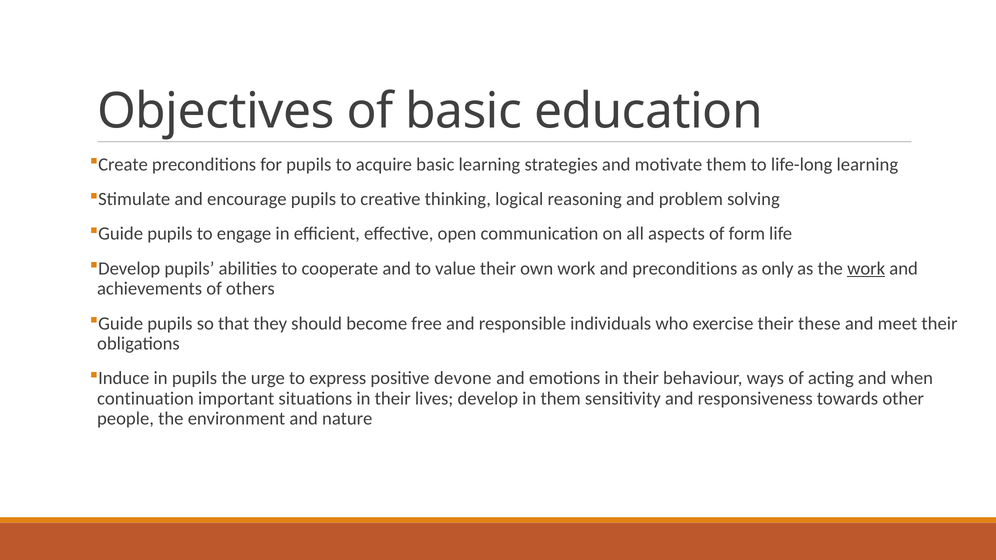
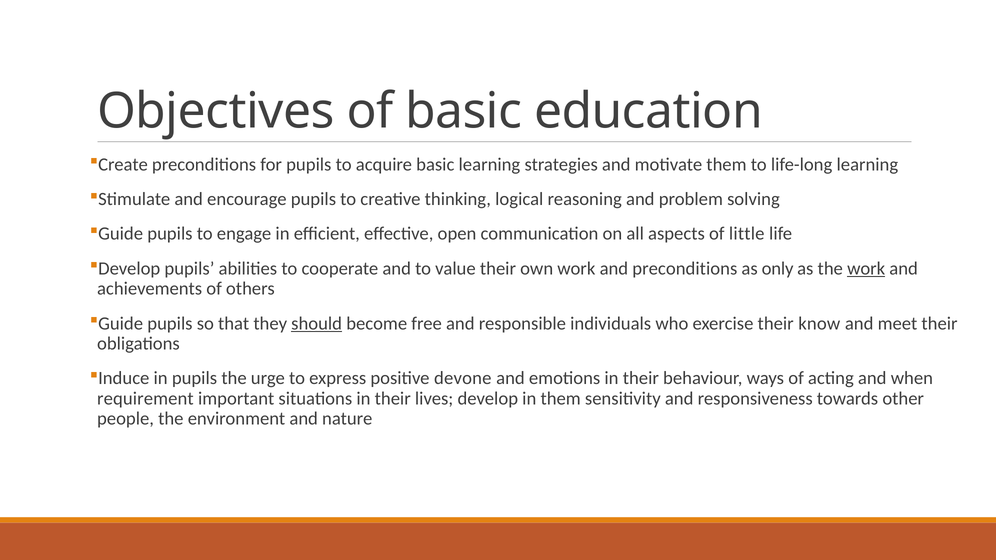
form: form -> little
should underline: none -> present
these: these -> know
continuation: continuation -> requirement
